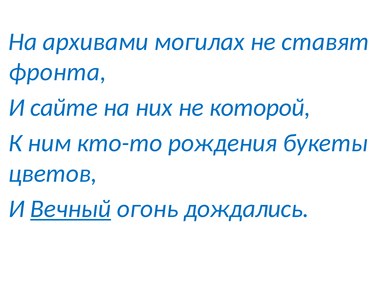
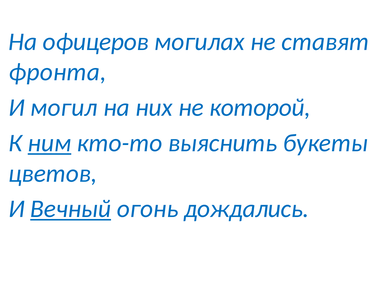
архивами: архивами -> офицеров
сайте: сайте -> могил
ним underline: none -> present
рождения: рождения -> выяснить
